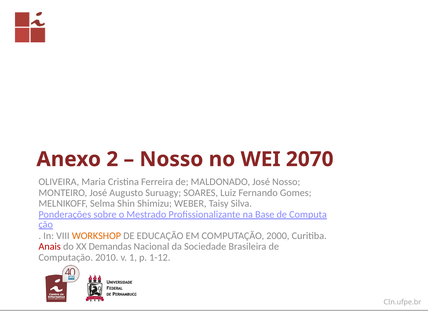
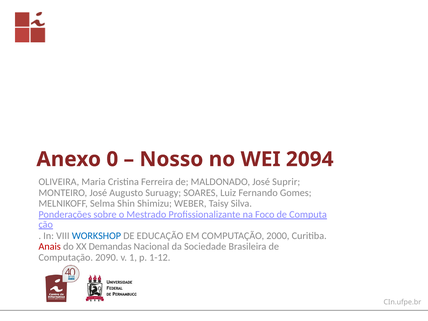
2: 2 -> 0
2070: 2070 -> 2094
José Nosso: Nosso -> Suprir
Base: Base -> Foco
WORKSHOP colour: orange -> blue
2010: 2010 -> 2090
